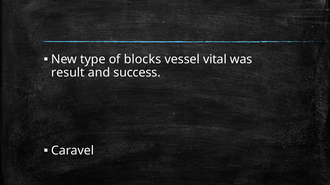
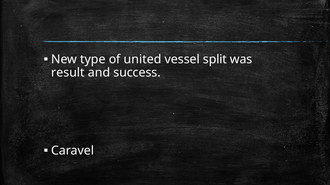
blocks: blocks -> united
vital: vital -> split
